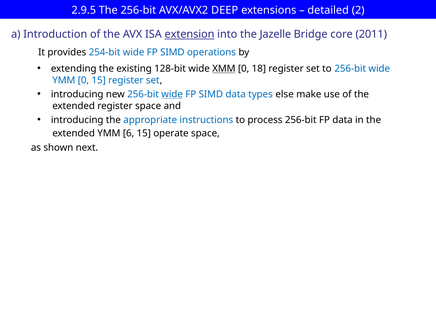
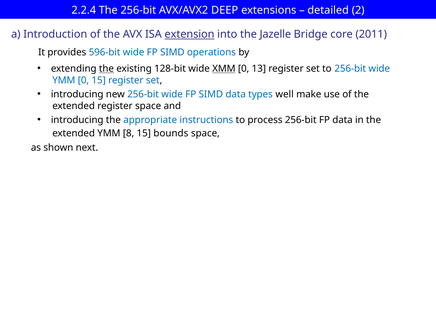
2.9.5: 2.9.5 -> 2.2.4
254-bit: 254-bit -> 596-bit
the at (106, 69) underline: none -> present
18: 18 -> 13
wide at (172, 94) underline: present -> none
else: else -> well
6: 6 -> 8
operate: operate -> bounds
